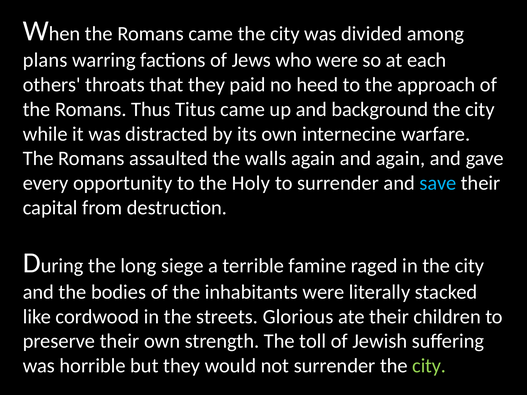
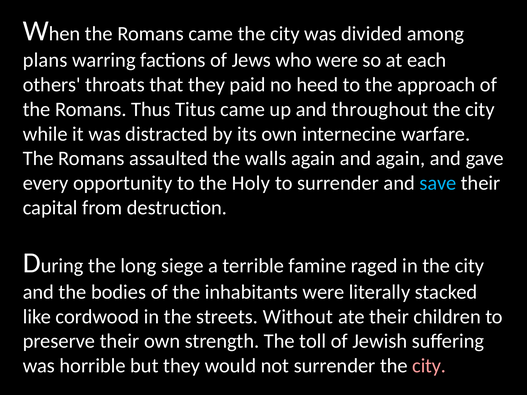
background: background -> throughout
Glorious: Glorious -> Without
city at (429, 366) colour: light green -> pink
